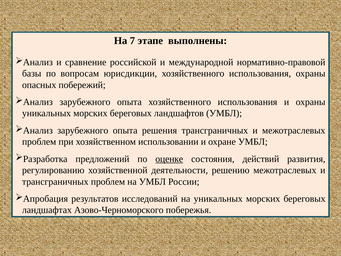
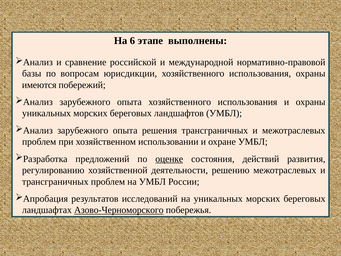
7: 7 -> 6
опасных: опасных -> имеются
Азово-Черноморского underline: none -> present
